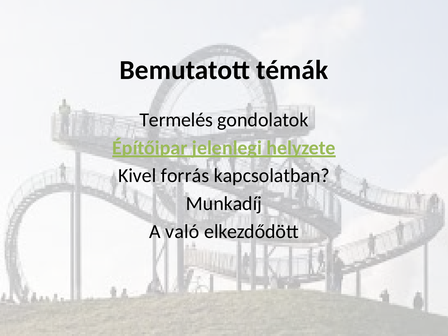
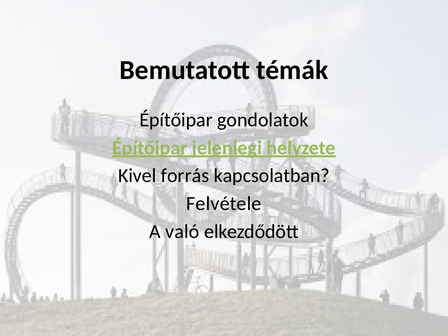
Termelés at (176, 120): Termelés -> Építőipar
Munkadíj: Munkadíj -> Felvétele
